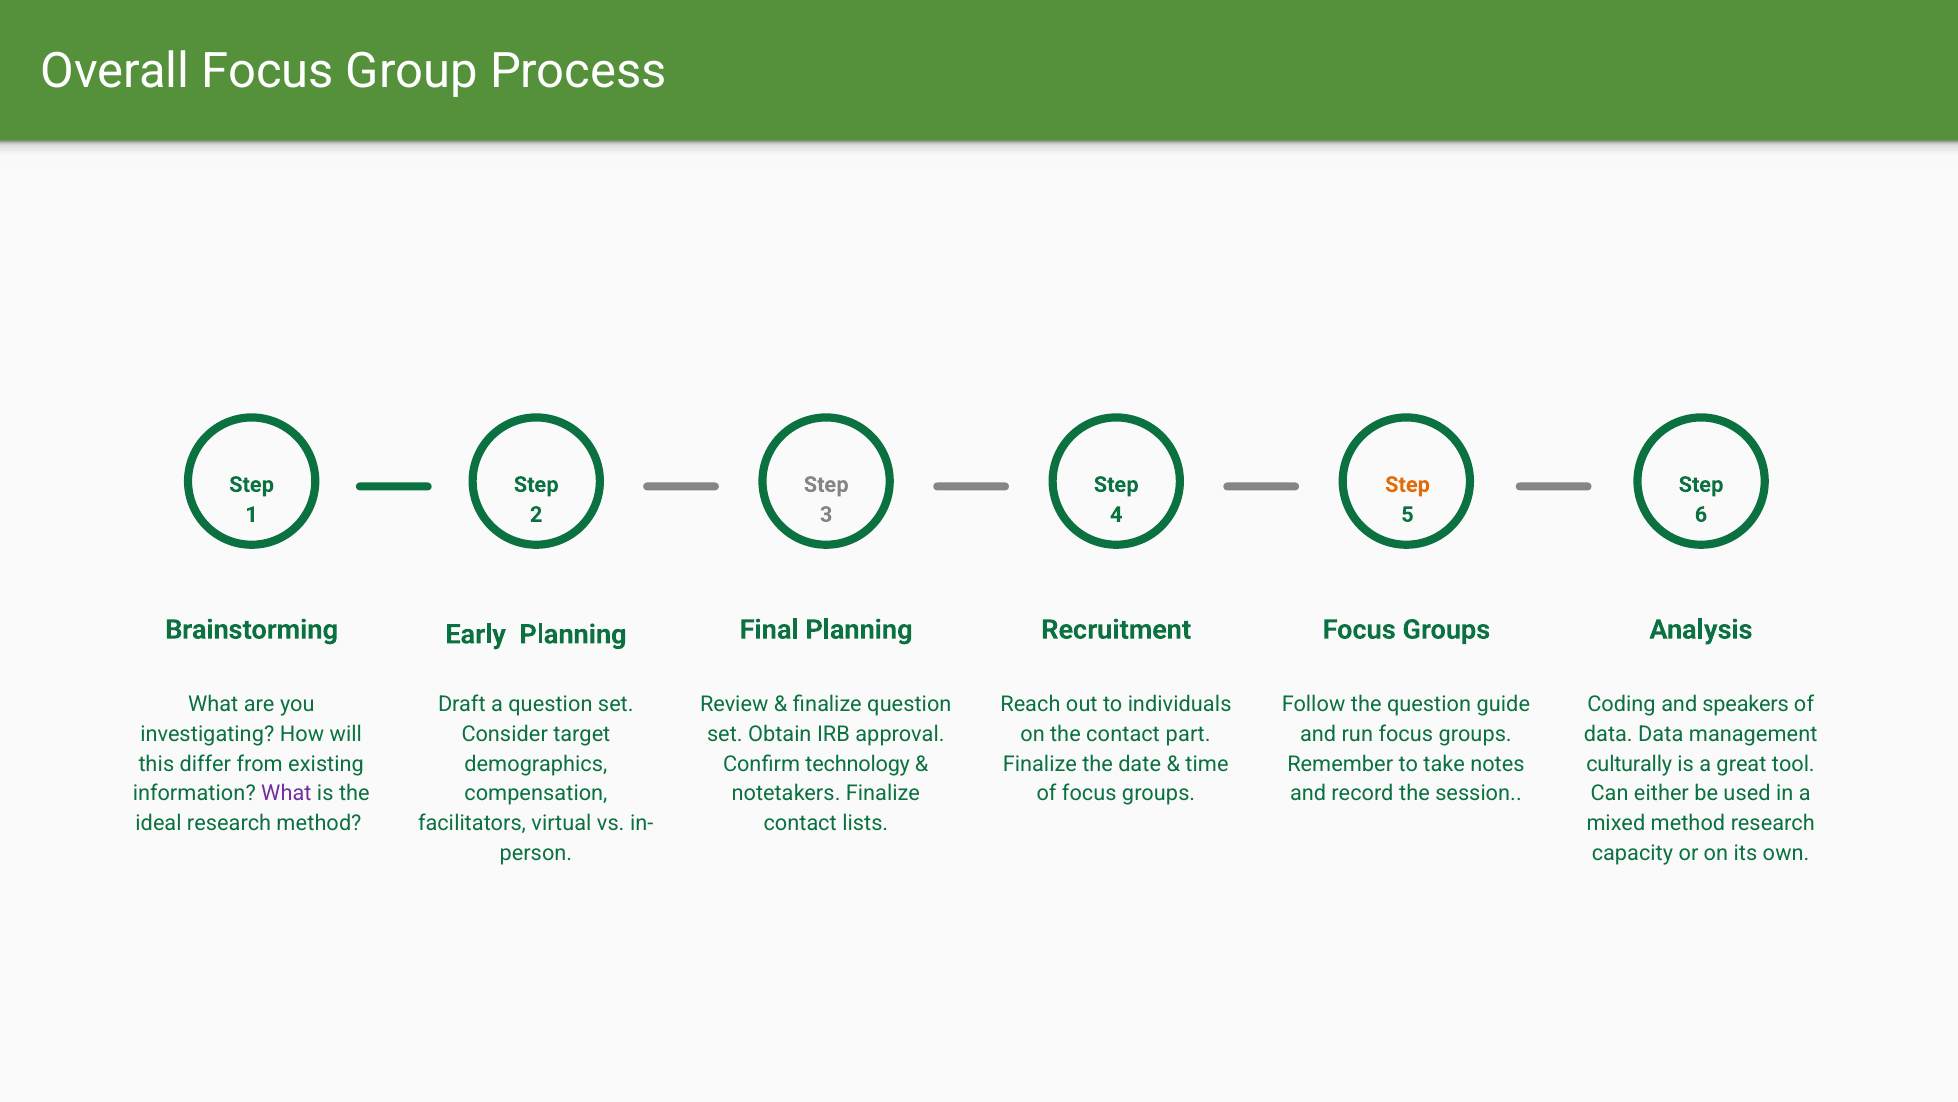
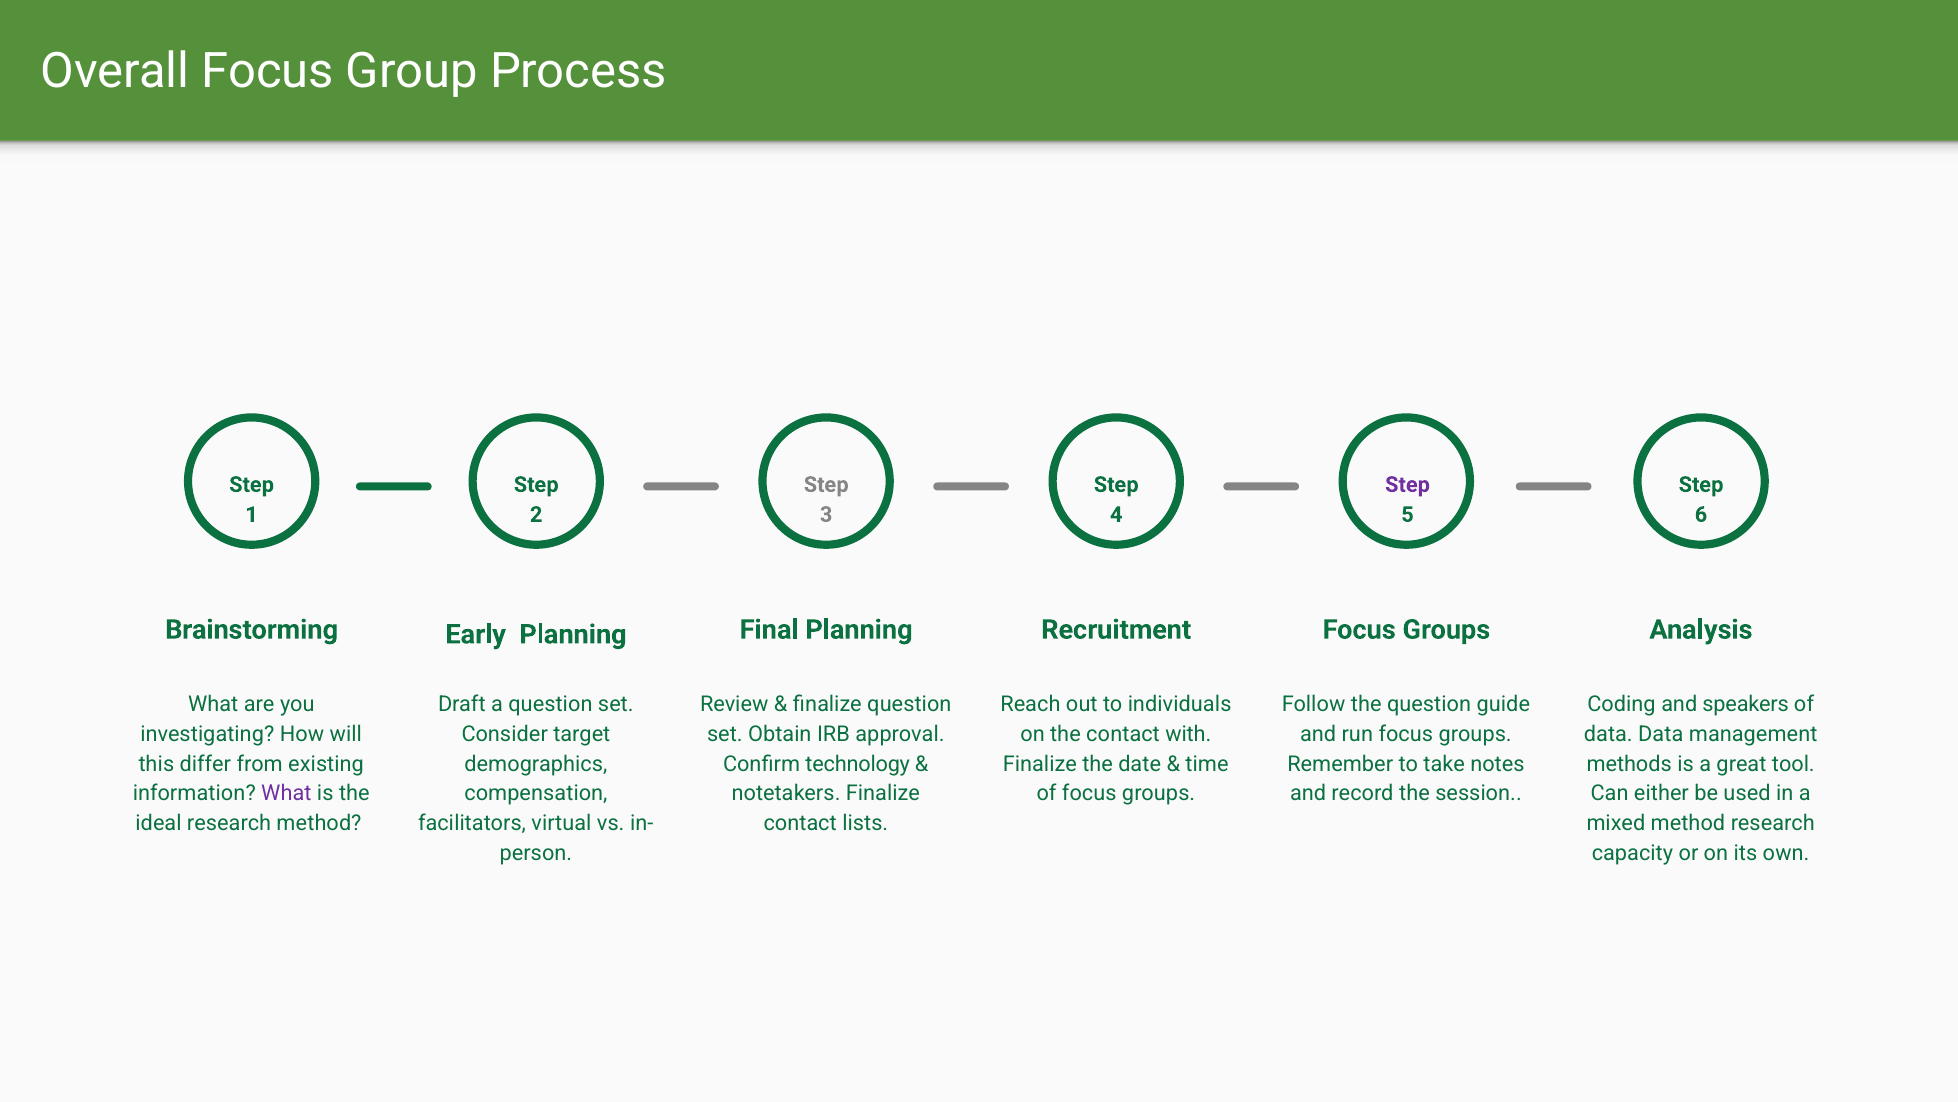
Step at (1407, 484) colour: orange -> purple
part: part -> with
culturally: culturally -> methods
